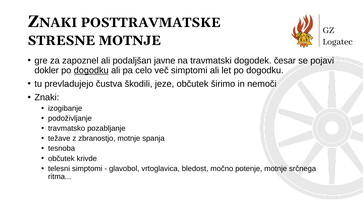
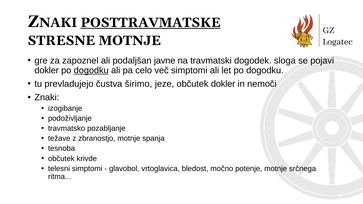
POSTTRAVMATSKE underline: none -> present
česar: česar -> sloga
škodili: škodili -> širimo
občutek širimo: širimo -> dokler
